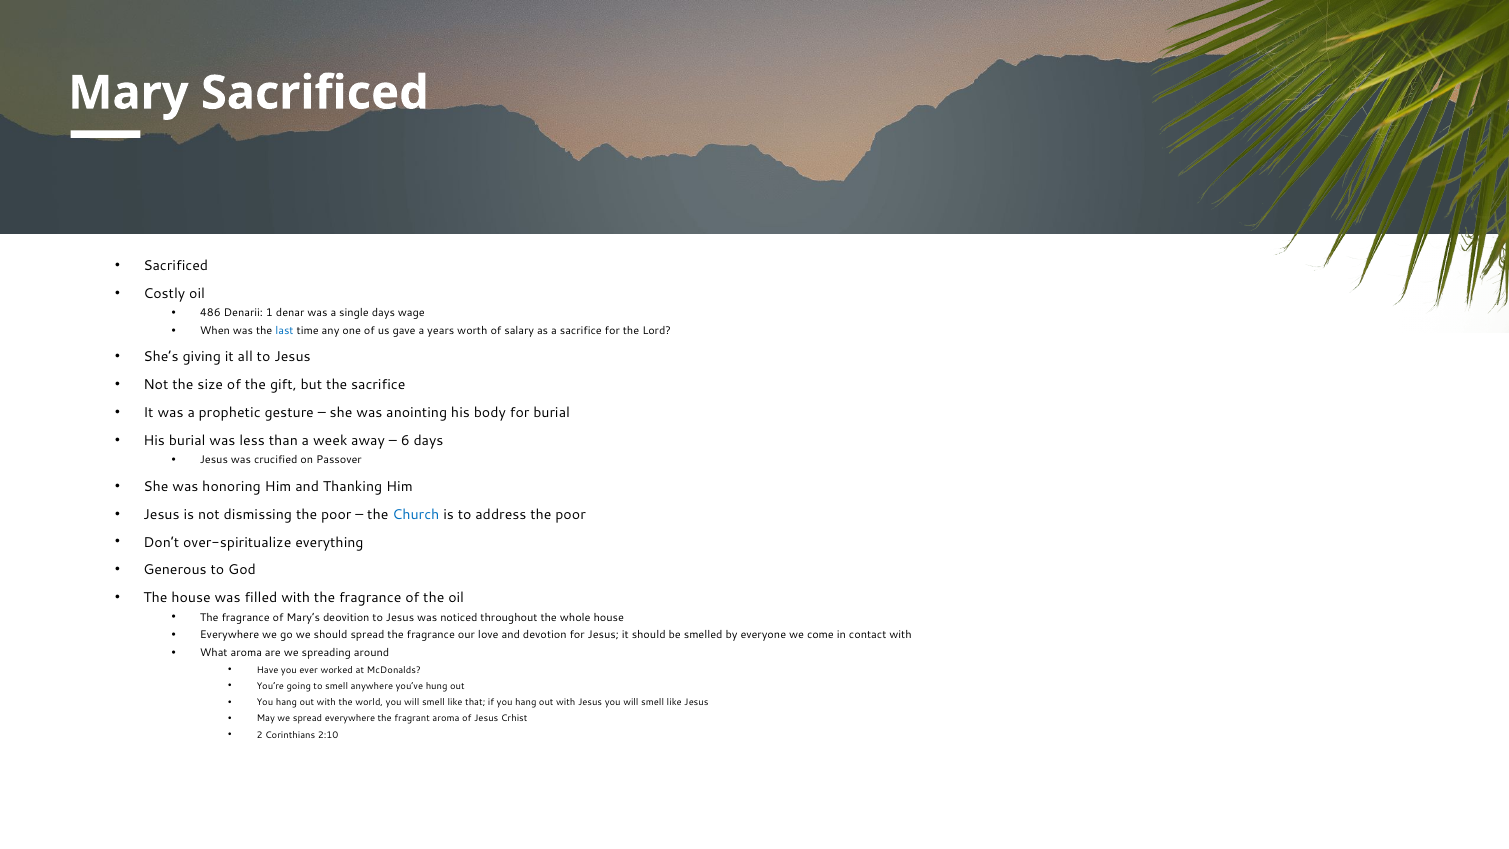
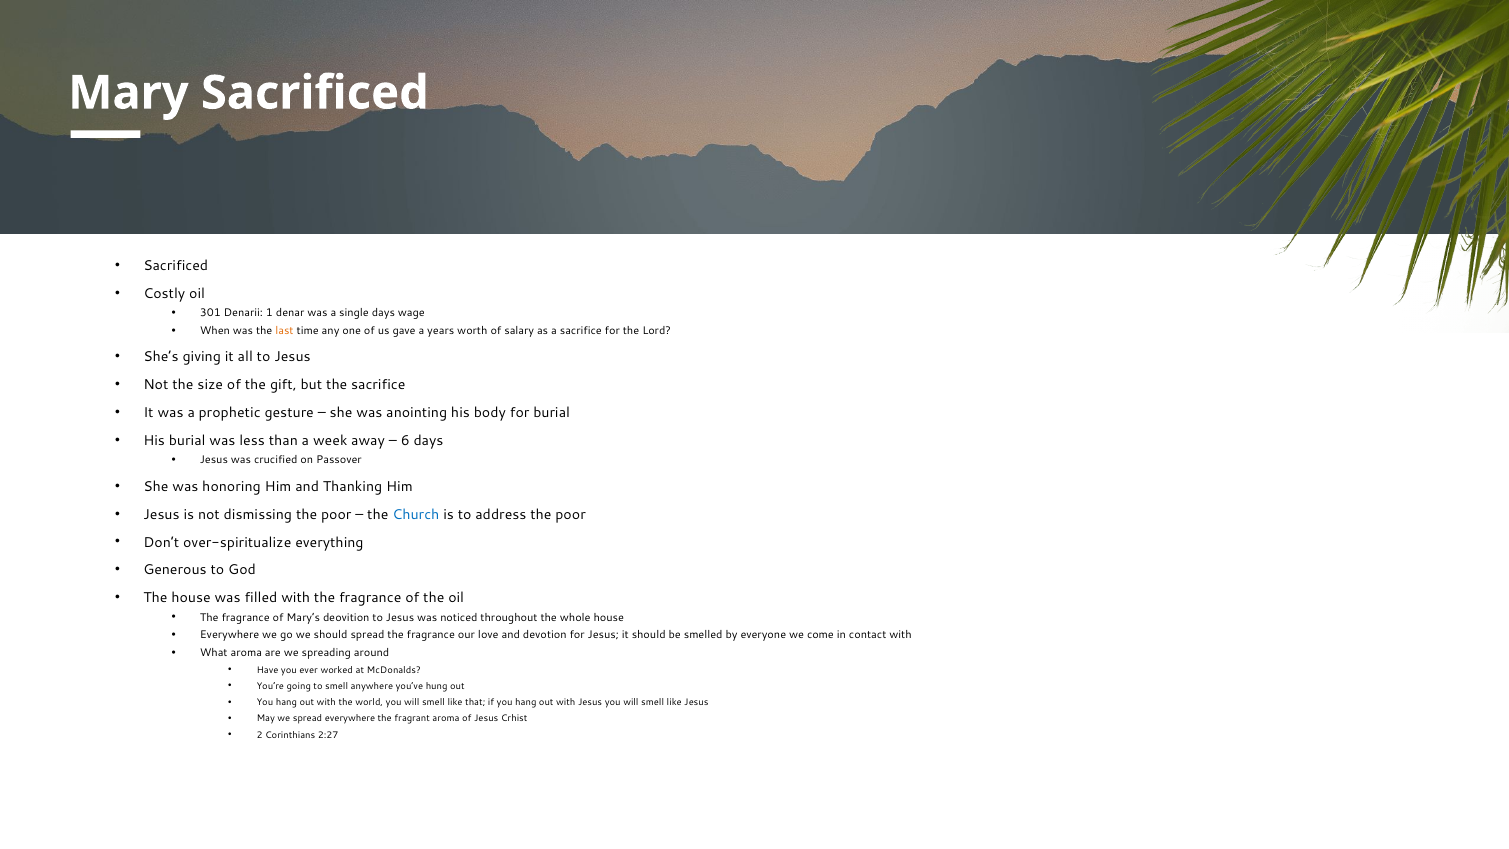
486: 486 -> 301
last colour: blue -> orange
2:10: 2:10 -> 2:27
